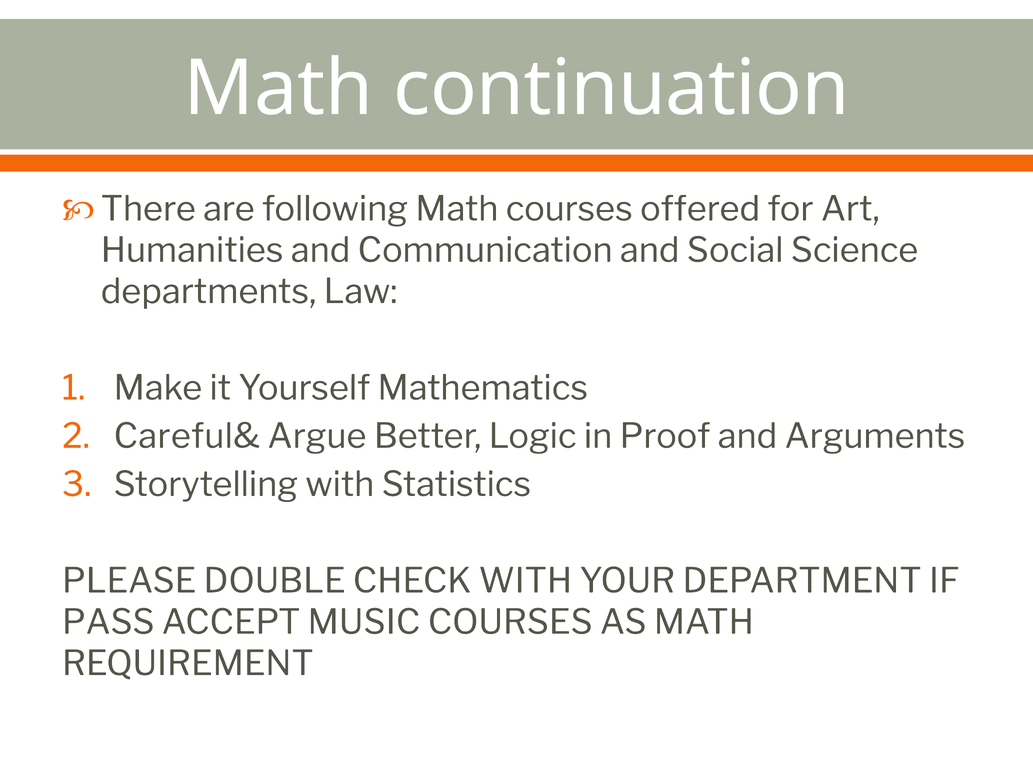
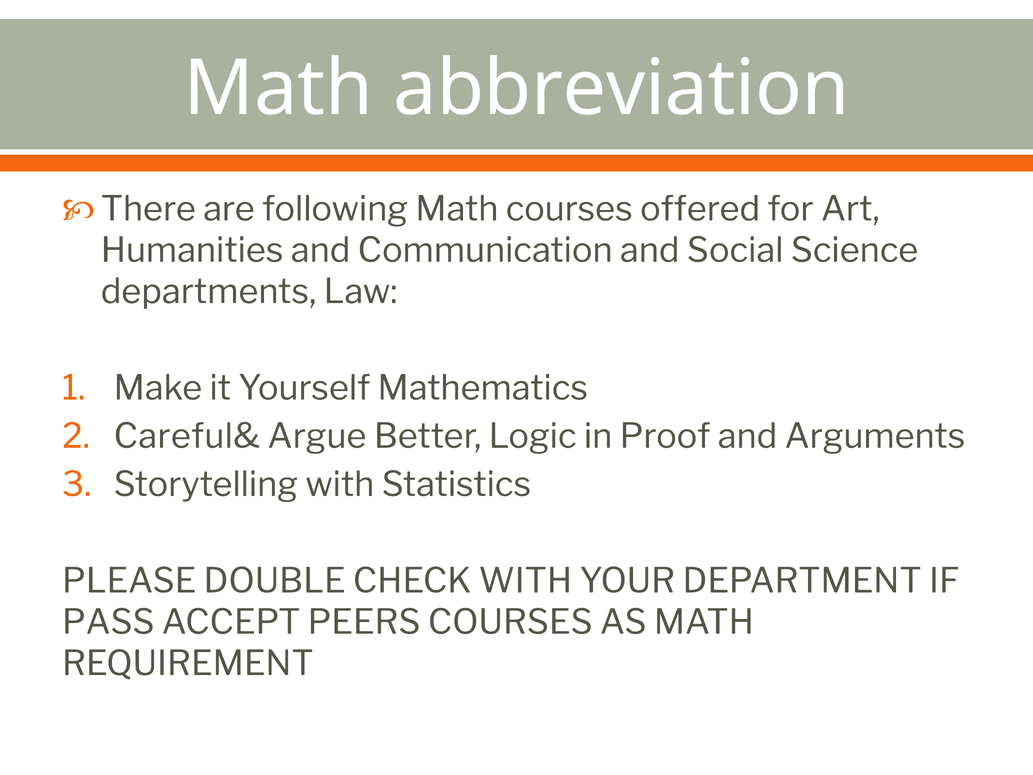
continuation: continuation -> abbreviation
MUSIC: MUSIC -> PEERS
